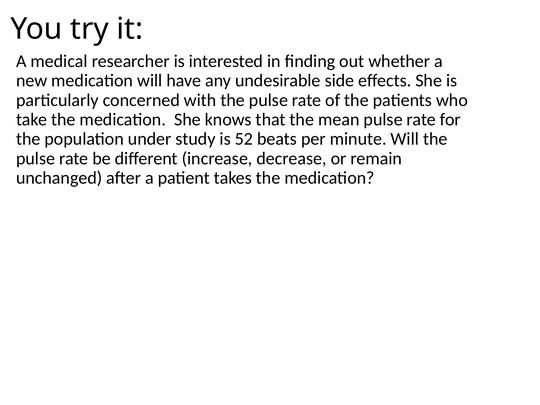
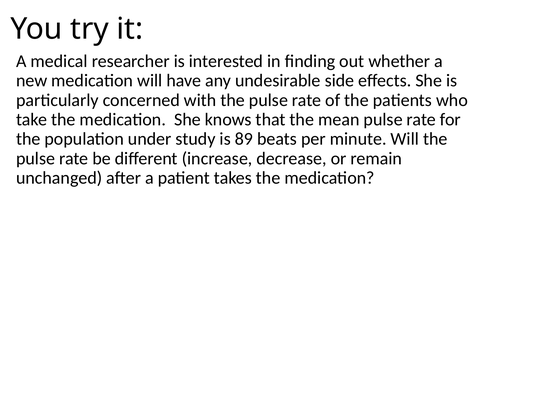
52: 52 -> 89
